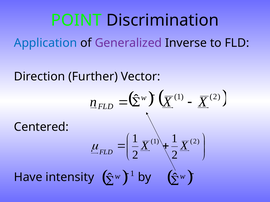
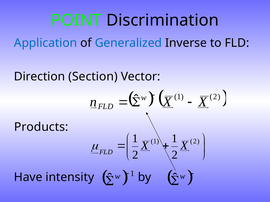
Generalized colour: purple -> blue
Further: Further -> Section
Centered: Centered -> Products
